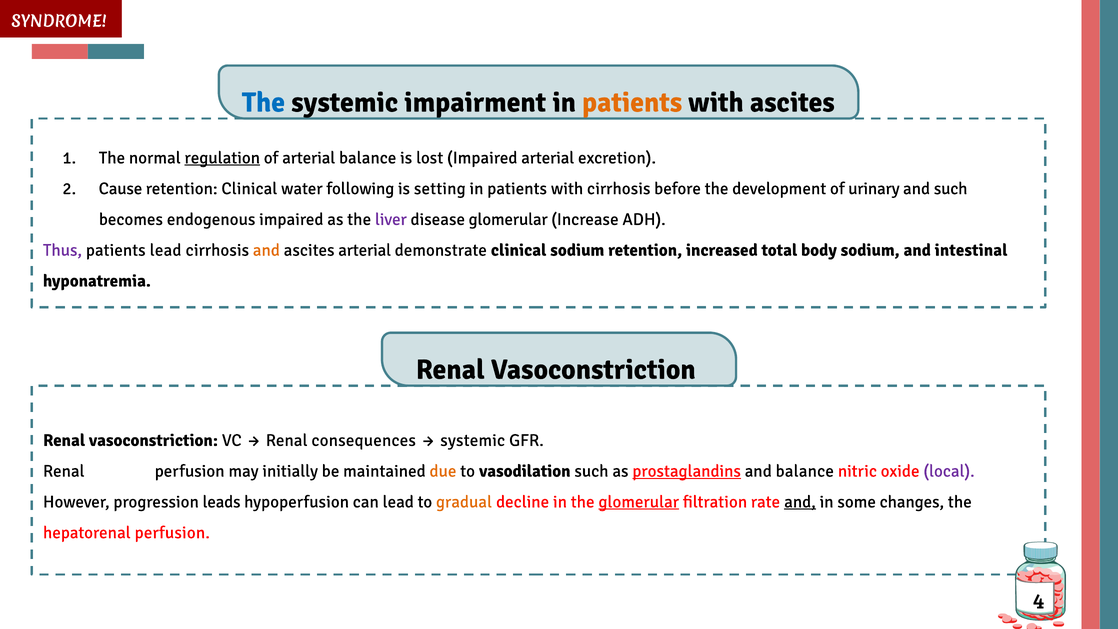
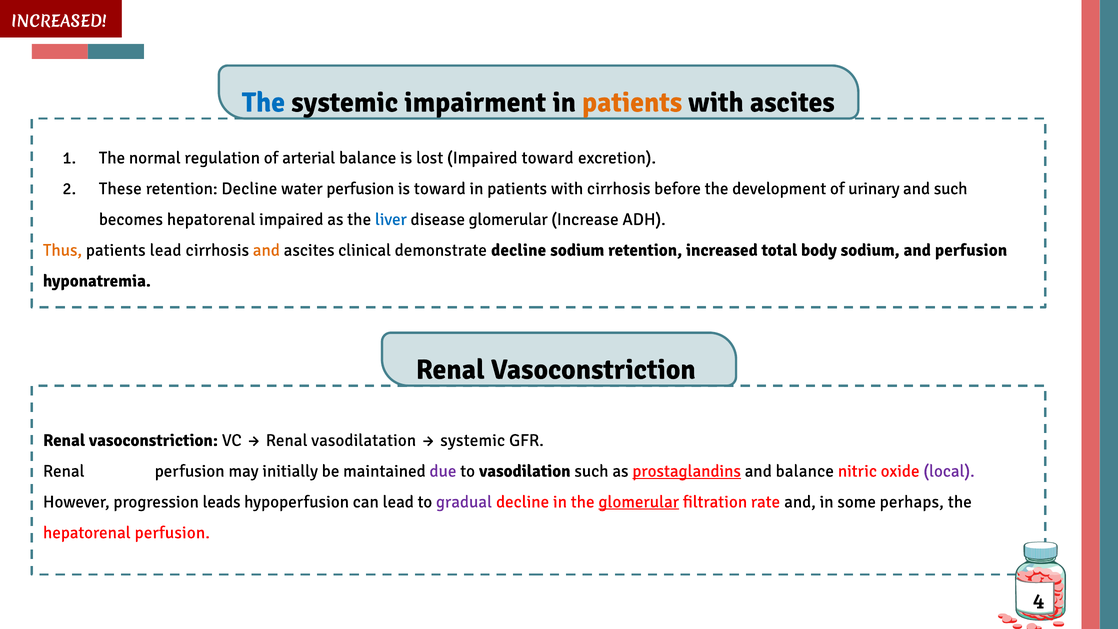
SYNDROME at (59, 22): SYNDROME -> INCREASED
regulation underline: present -> none
Impaired arterial: arterial -> toward
Cause: Cause -> These
retention Clinical: Clinical -> Decline
water following: following -> perfusion
is setting: setting -> toward
becomes endogenous: endogenous -> hepatorenal
liver colour: purple -> blue
Thus colour: purple -> orange
ascites arterial: arterial -> clinical
demonstrate clinical: clinical -> decline
and intestinal: intestinal -> perfusion
consequences: consequences -> vasodilatation
due colour: orange -> purple
gradual colour: orange -> purple
and at (800, 502) underline: present -> none
changes: changes -> perhaps
